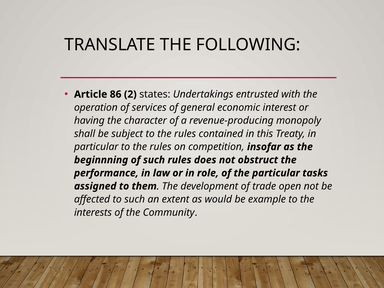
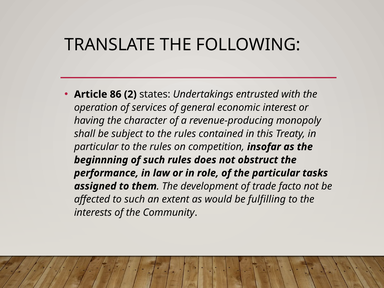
open: open -> facto
example: example -> fulfilling
